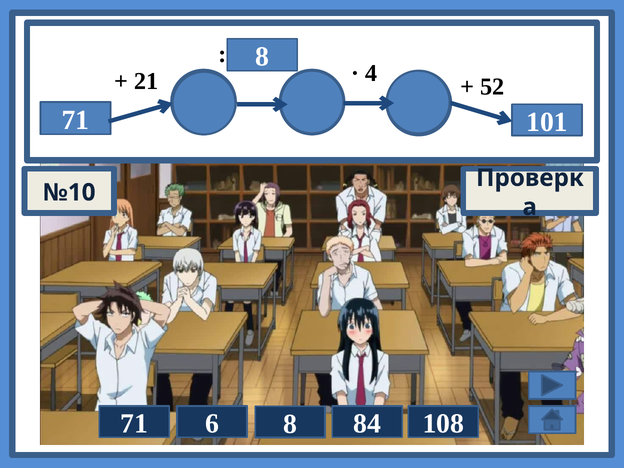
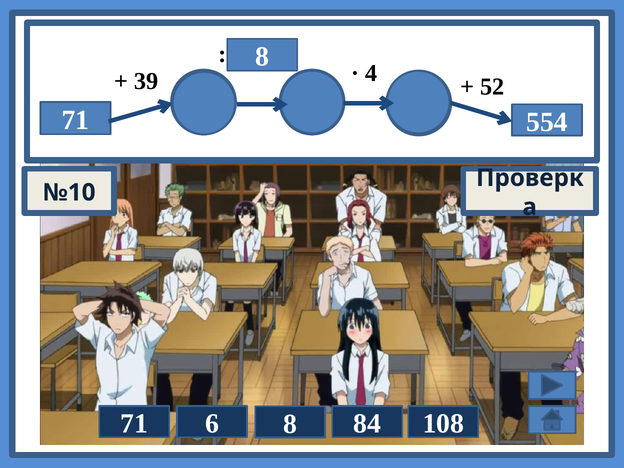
21: 21 -> 39
101: 101 -> 554
